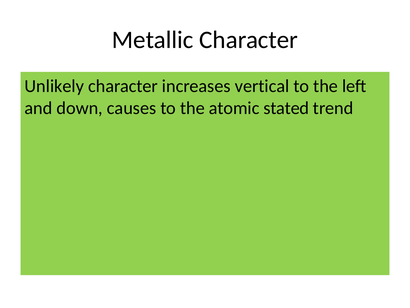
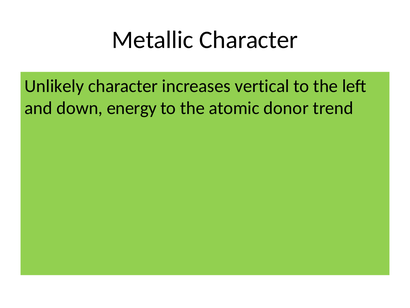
causes: causes -> energy
stated: stated -> donor
